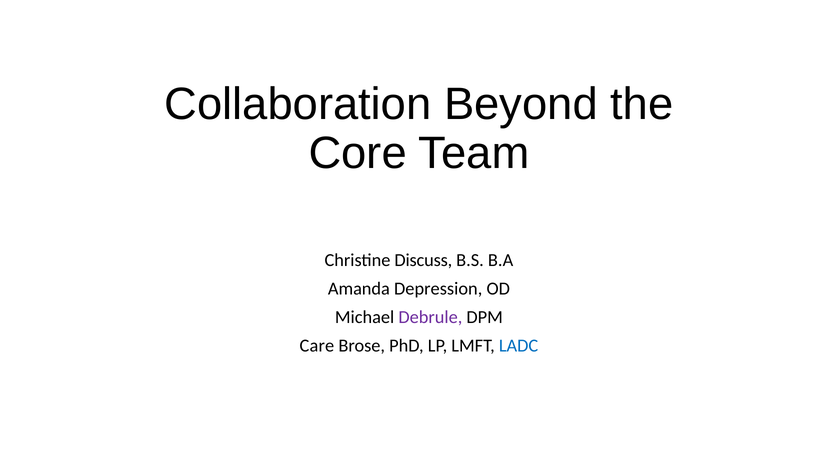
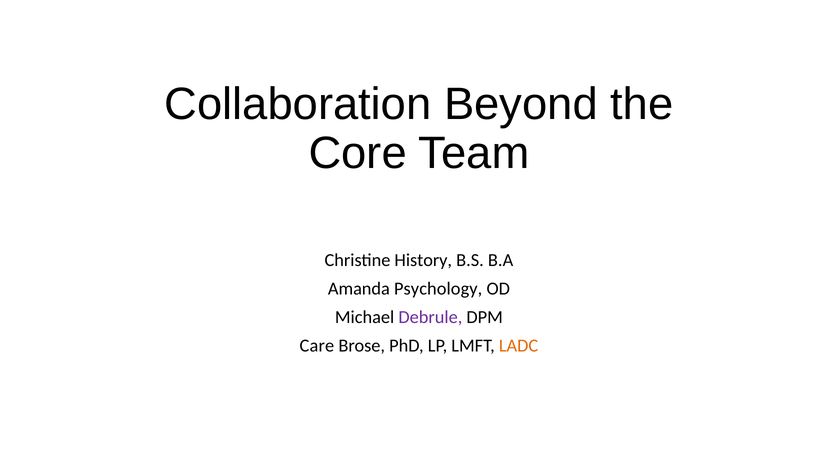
Discuss: Discuss -> History
Depression: Depression -> Psychology
LADC colour: blue -> orange
